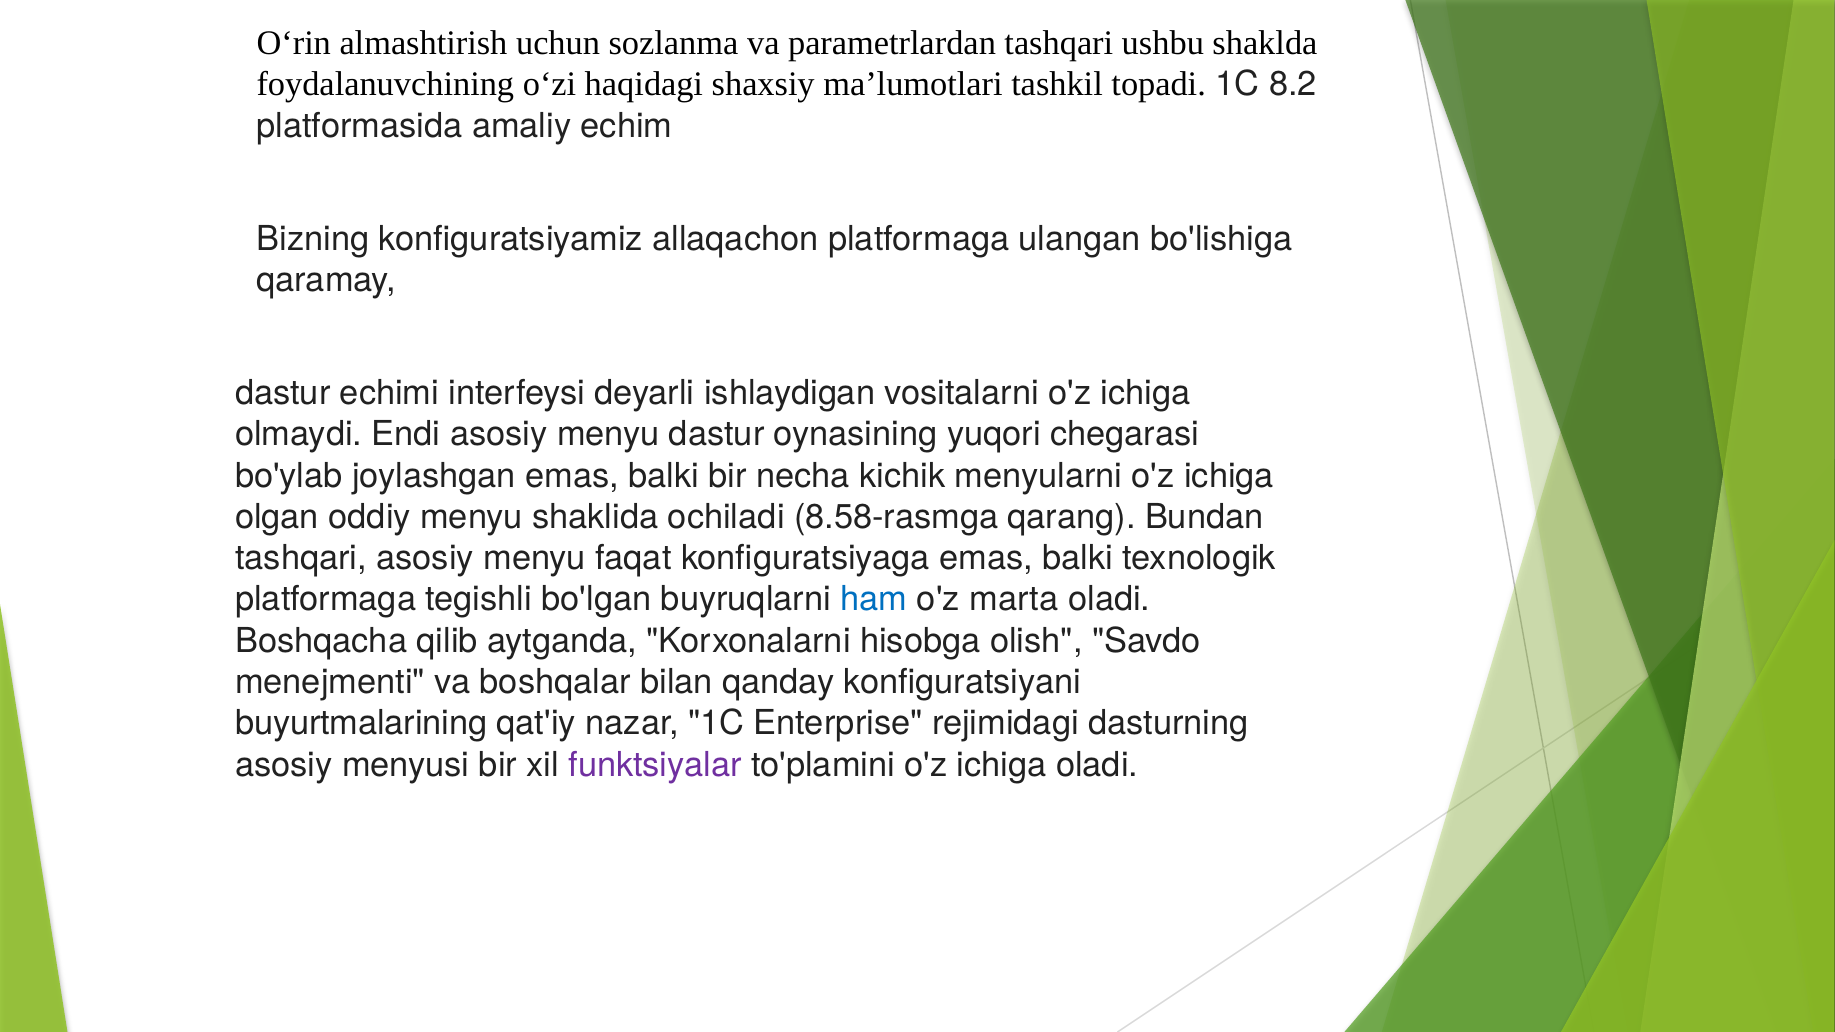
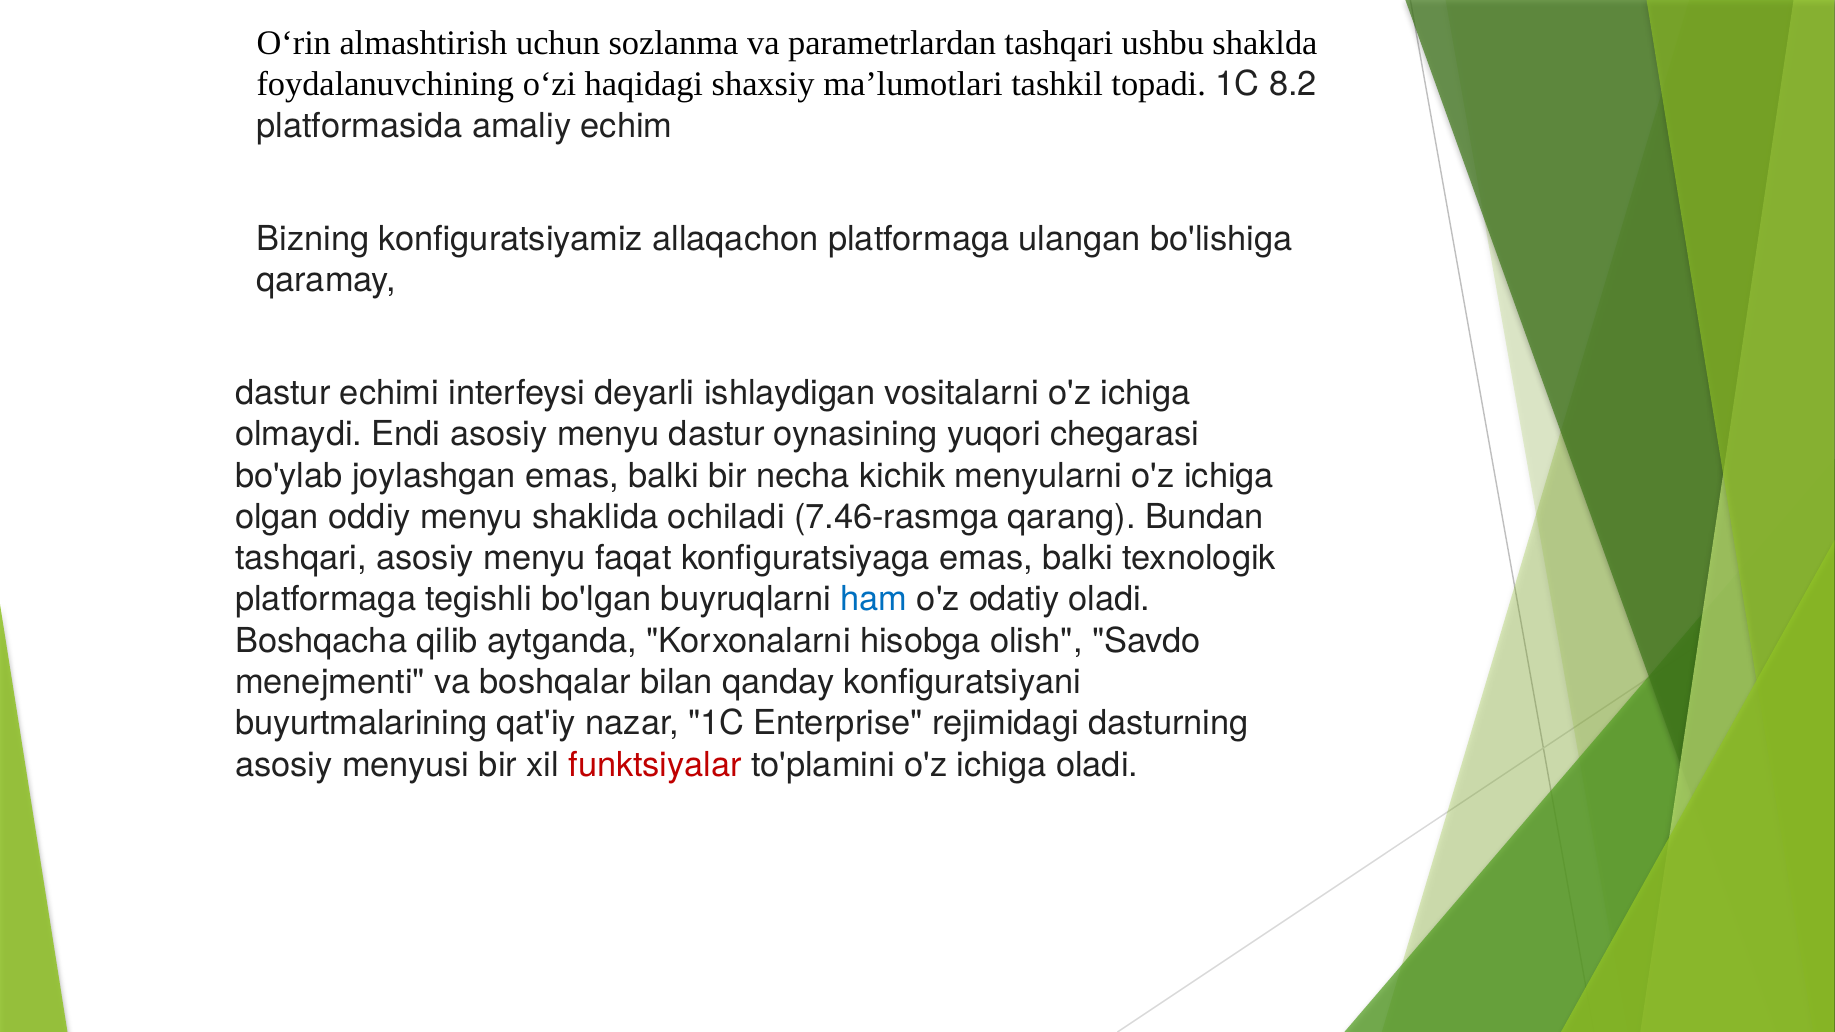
8.58-rasmga: 8.58-rasmga -> 7.46-rasmga
marta: marta -> odatiy
funktsiyalar colour: purple -> red
